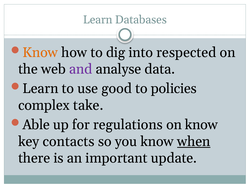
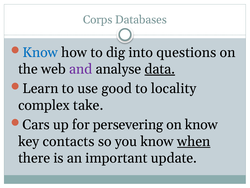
Learn at (98, 20): Learn -> Corps
Know at (40, 52) colour: orange -> blue
respected: respected -> questions
data underline: none -> present
policies: policies -> locality
Able: Able -> Cars
regulations: regulations -> persevering
